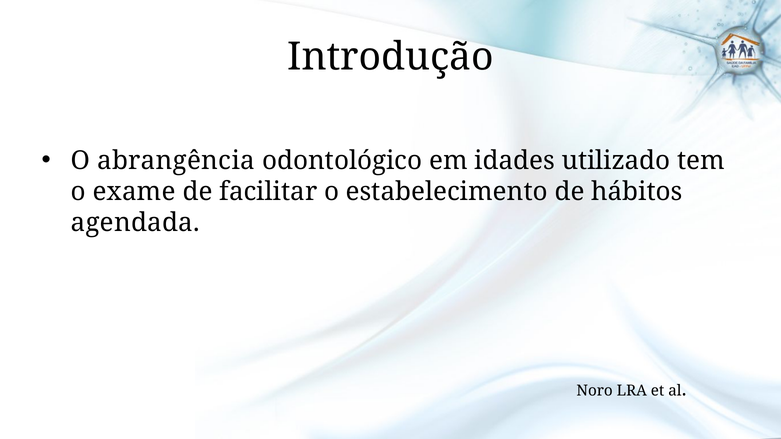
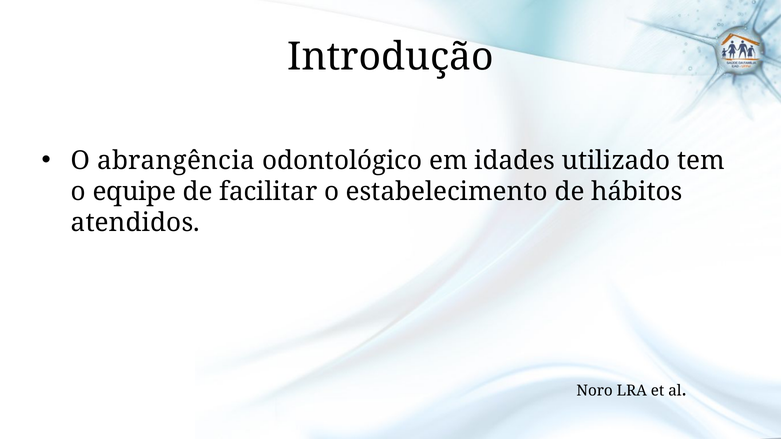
exame: exame -> equipe
agendada: agendada -> atendidos
